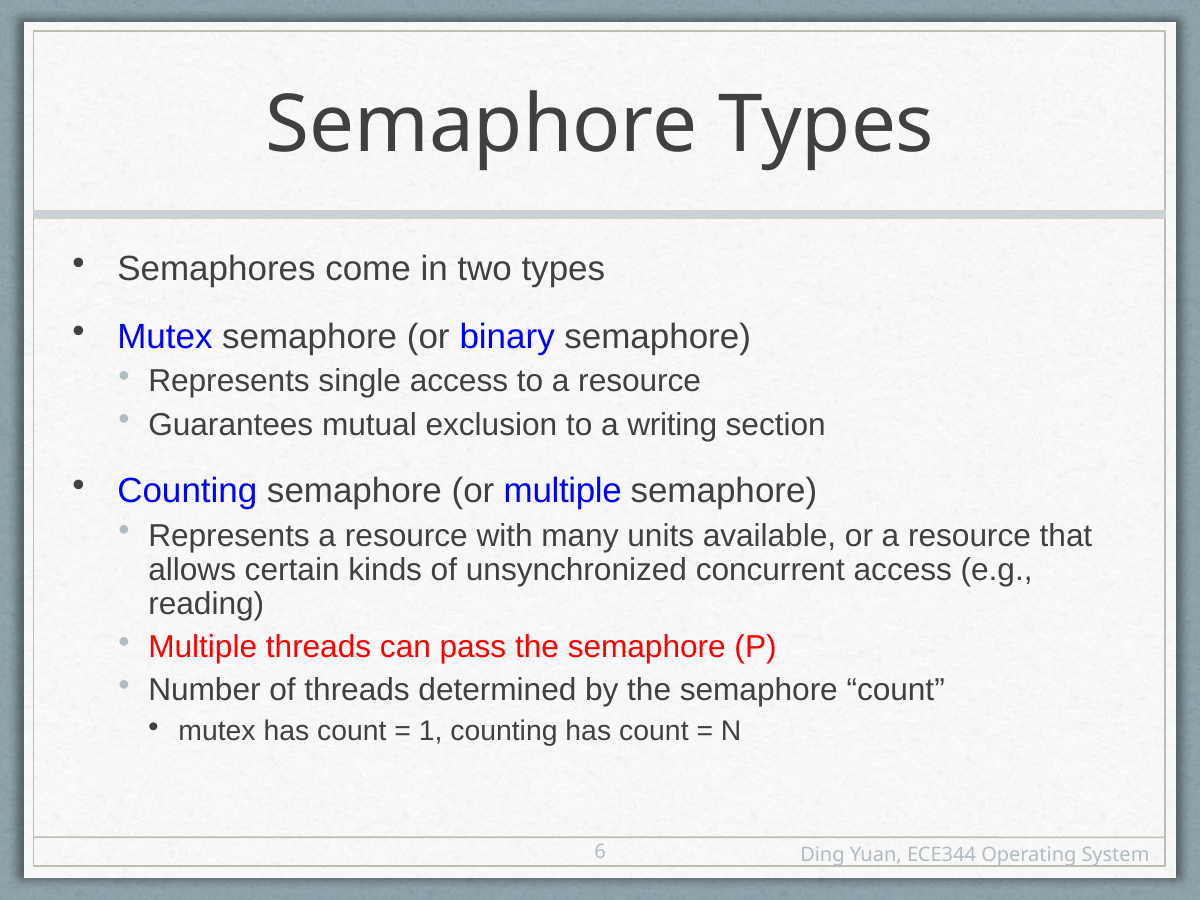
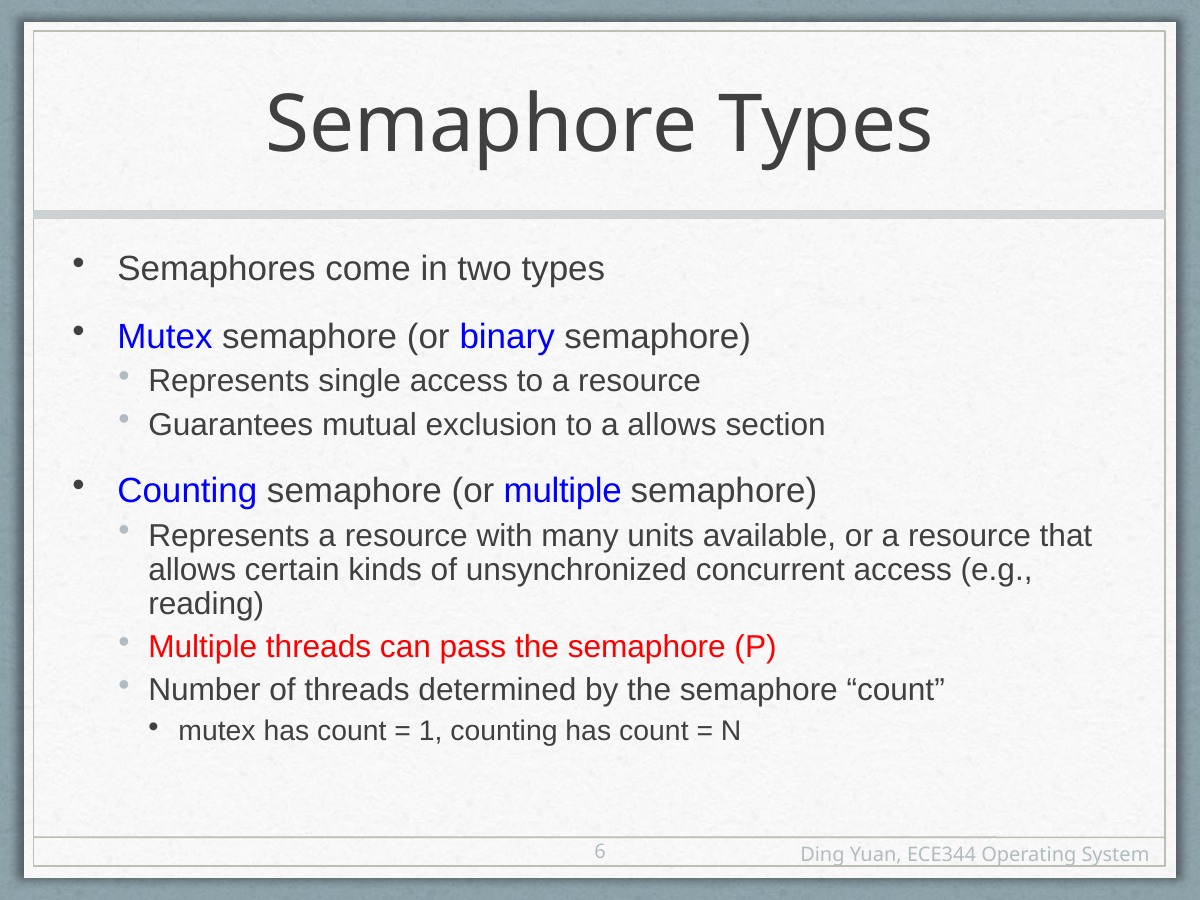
a writing: writing -> allows
